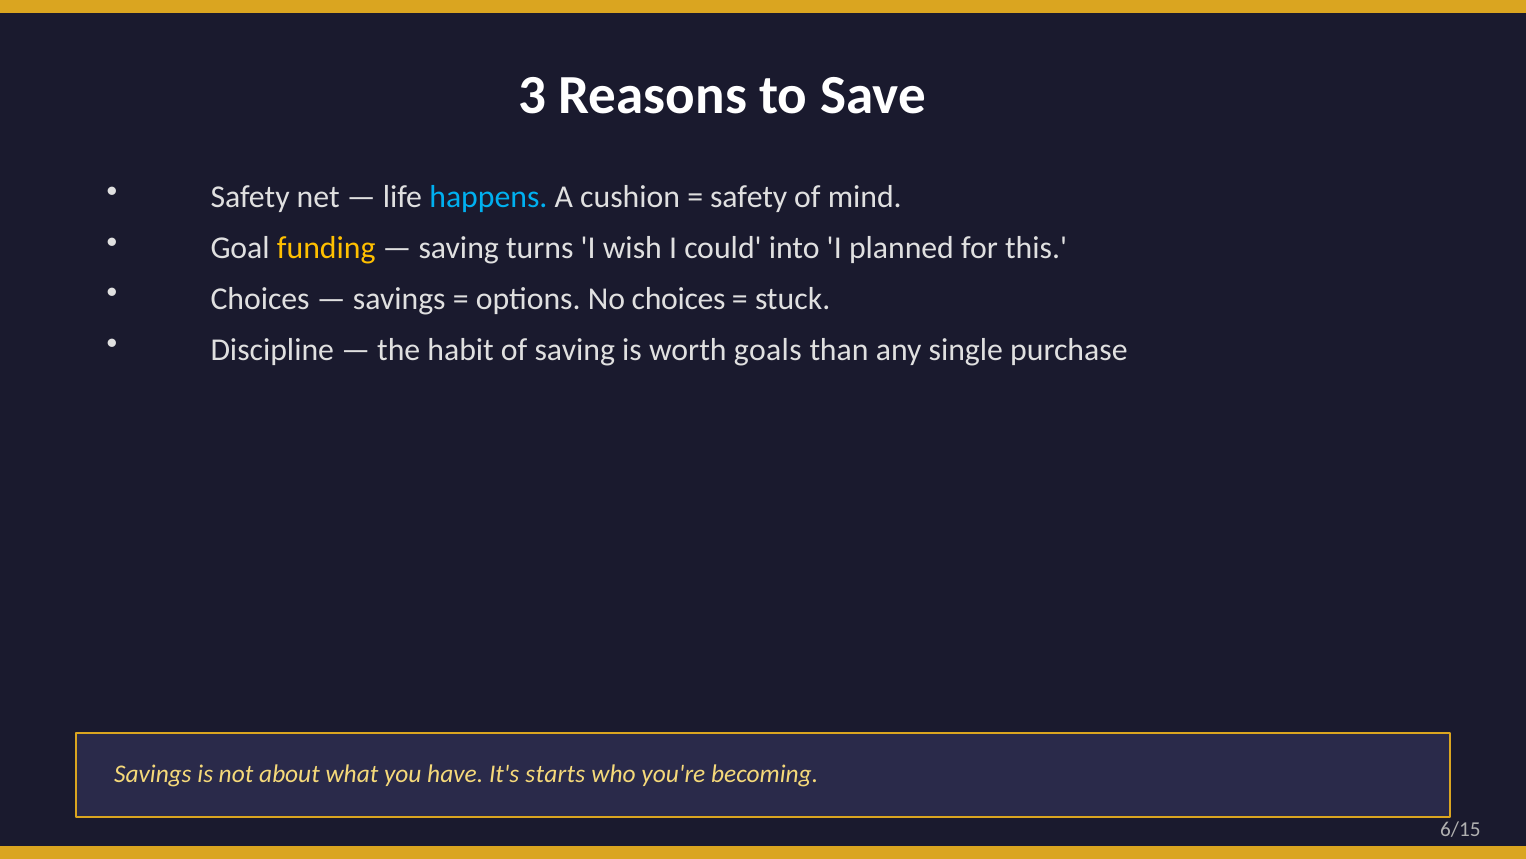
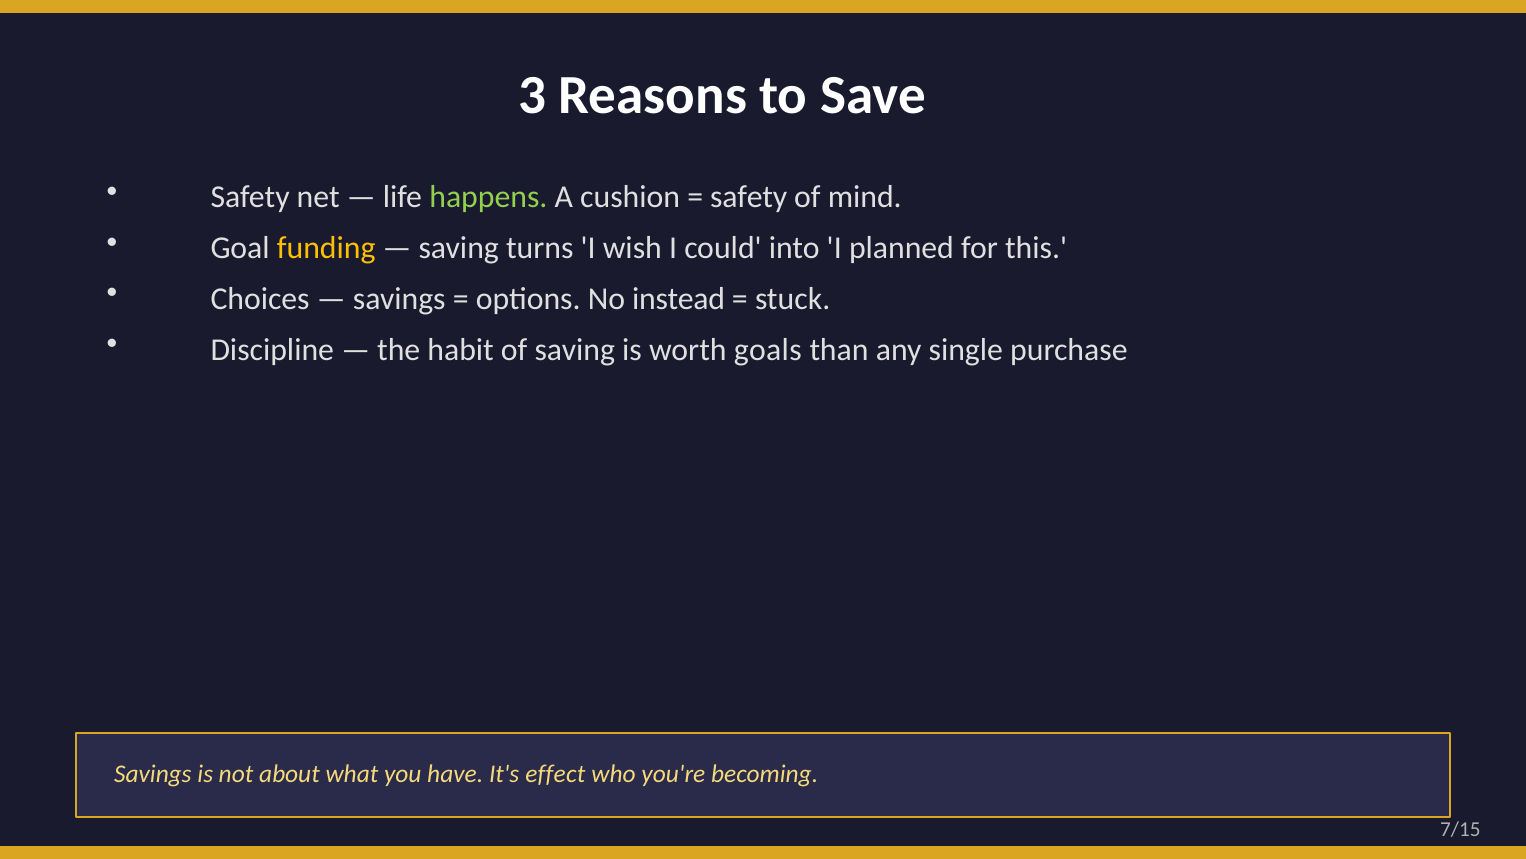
happens colour: light blue -> light green
choices: choices -> instead
starts: starts -> effect
6/15: 6/15 -> 7/15
